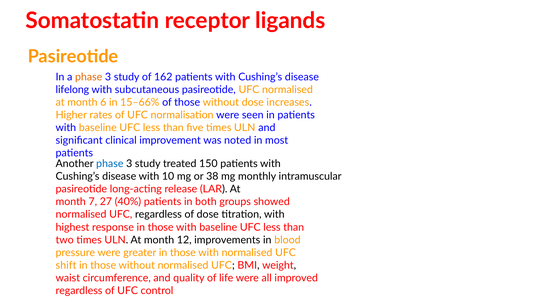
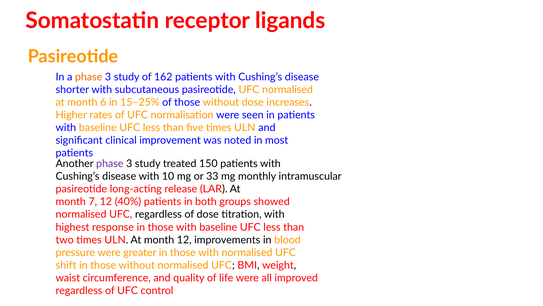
lifelong: lifelong -> shorter
15–66%: 15–66% -> 15–25%
phase at (110, 163) colour: blue -> purple
38: 38 -> 33
7 27: 27 -> 12
